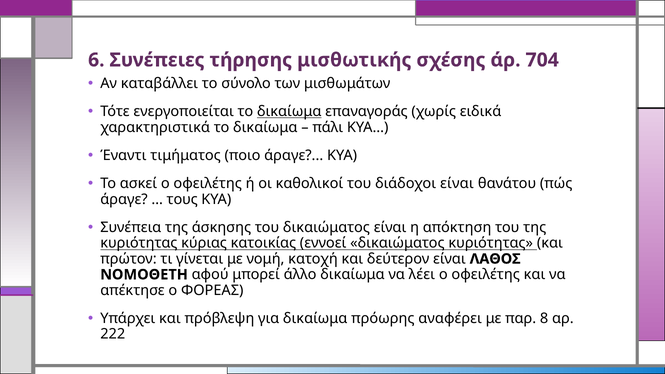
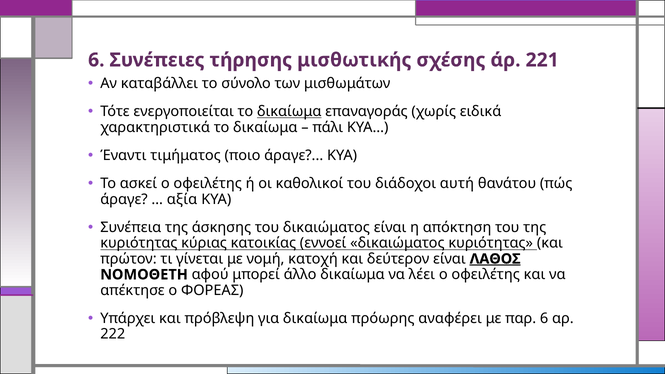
704: 704 -> 221
διάδοχοι είναι: είναι -> αυτή
τους: τους -> αξία
ΛΑΘΟΣ underline: none -> present
παρ 8: 8 -> 6
